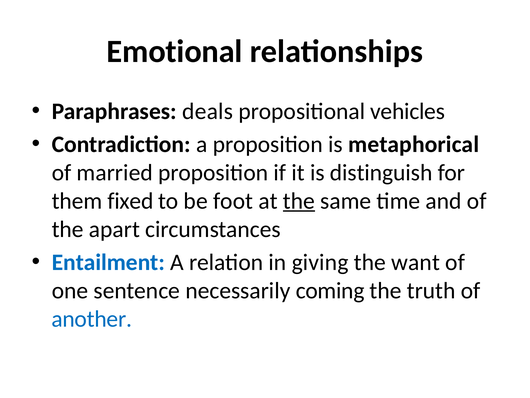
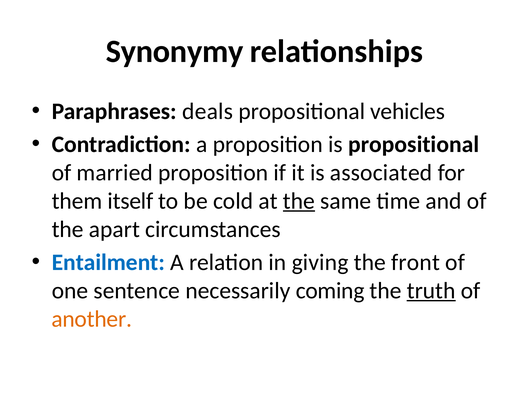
Emotional: Emotional -> Synonymy
is metaphorical: metaphorical -> propositional
distinguish: distinguish -> associated
fixed: fixed -> itself
foot: foot -> cold
want: want -> front
truth underline: none -> present
another colour: blue -> orange
